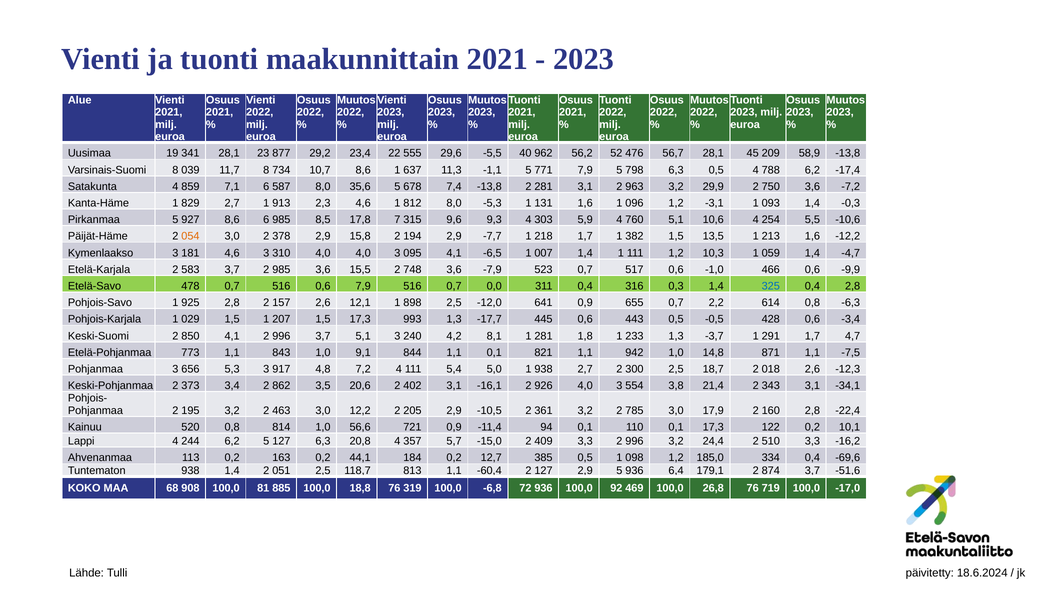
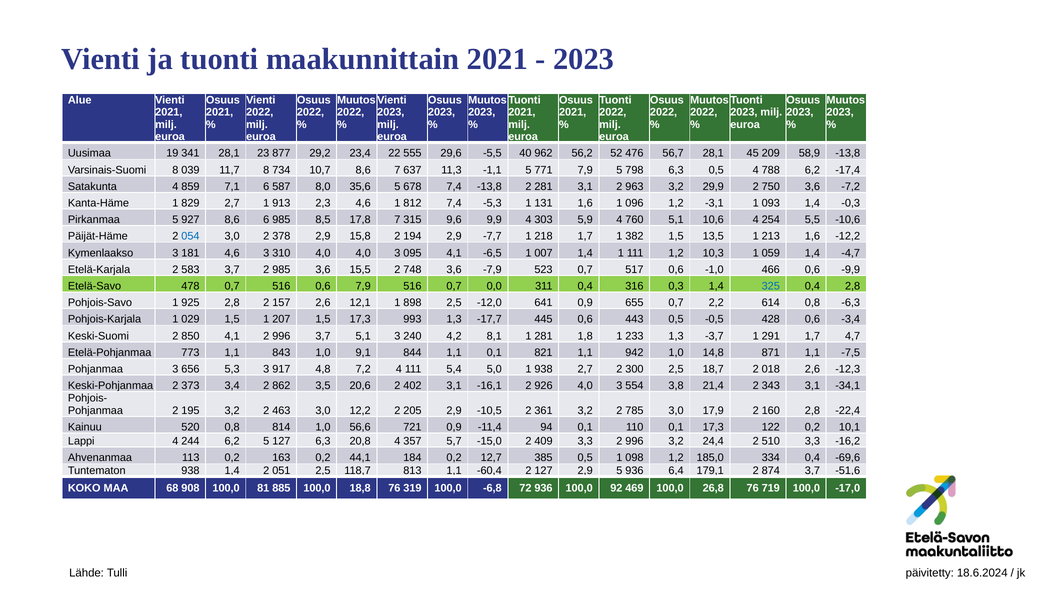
8,6 1: 1 -> 7
812 8,0: 8,0 -> 7,4
9,3: 9,3 -> 9,9
054 colour: orange -> blue
